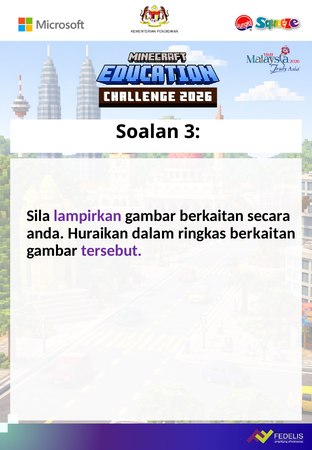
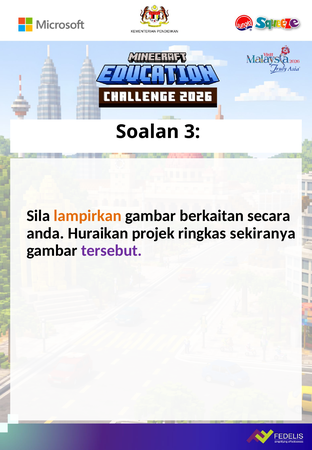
lampirkan colour: purple -> orange
dalam: dalam -> projek
ringkas berkaitan: berkaitan -> sekiranya
